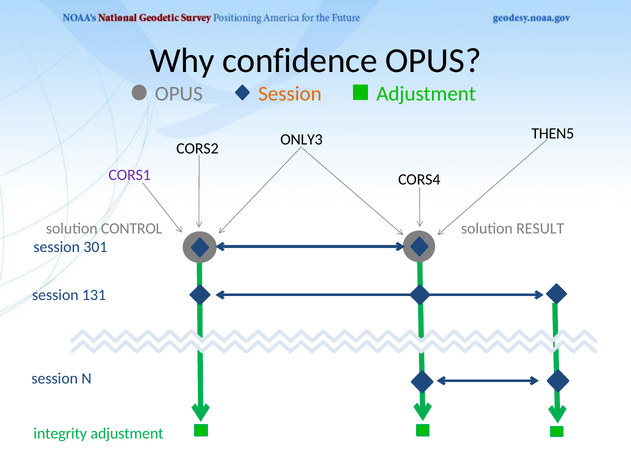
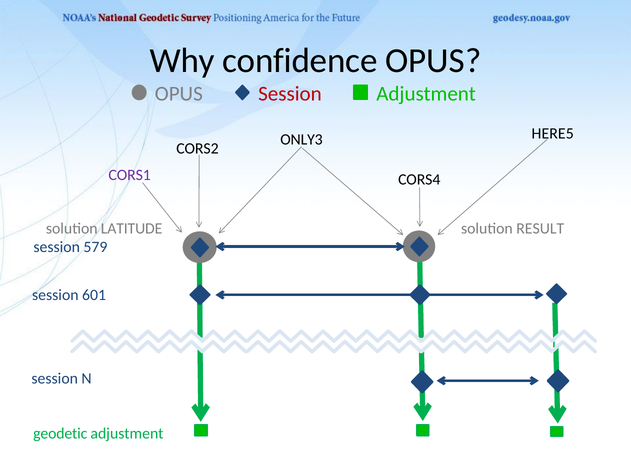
Session at (290, 94) colour: orange -> red
THEN5: THEN5 -> HERE5
CONTROL: CONTROL -> LATITUDE
301: 301 -> 579
131: 131 -> 601
integrity: integrity -> geodetic
